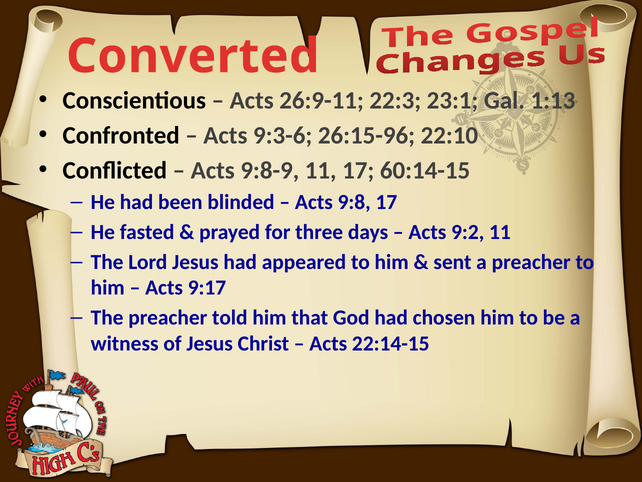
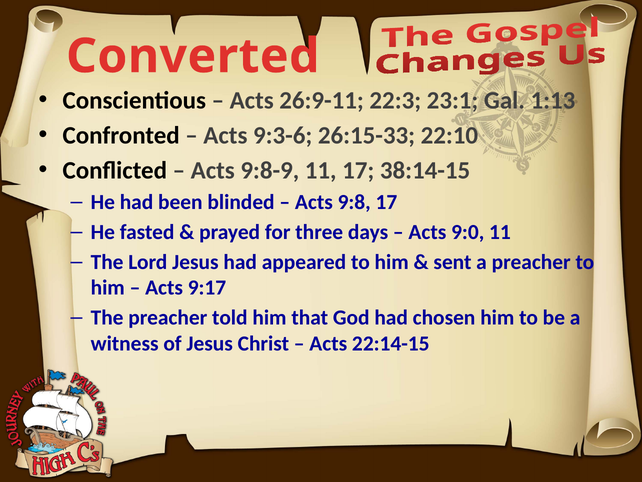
26:15-96: 26:15-96 -> 26:15-33
60:14-15: 60:14-15 -> 38:14-15
9:2: 9:2 -> 9:0
